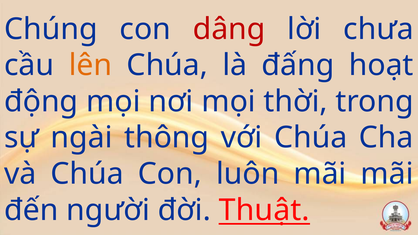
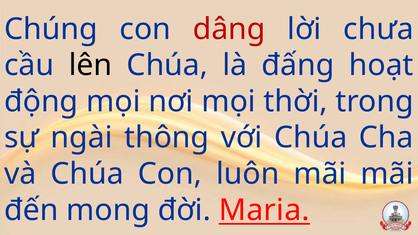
lên colour: orange -> black
người: người -> mong
Thuật: Thuật -> Maria
